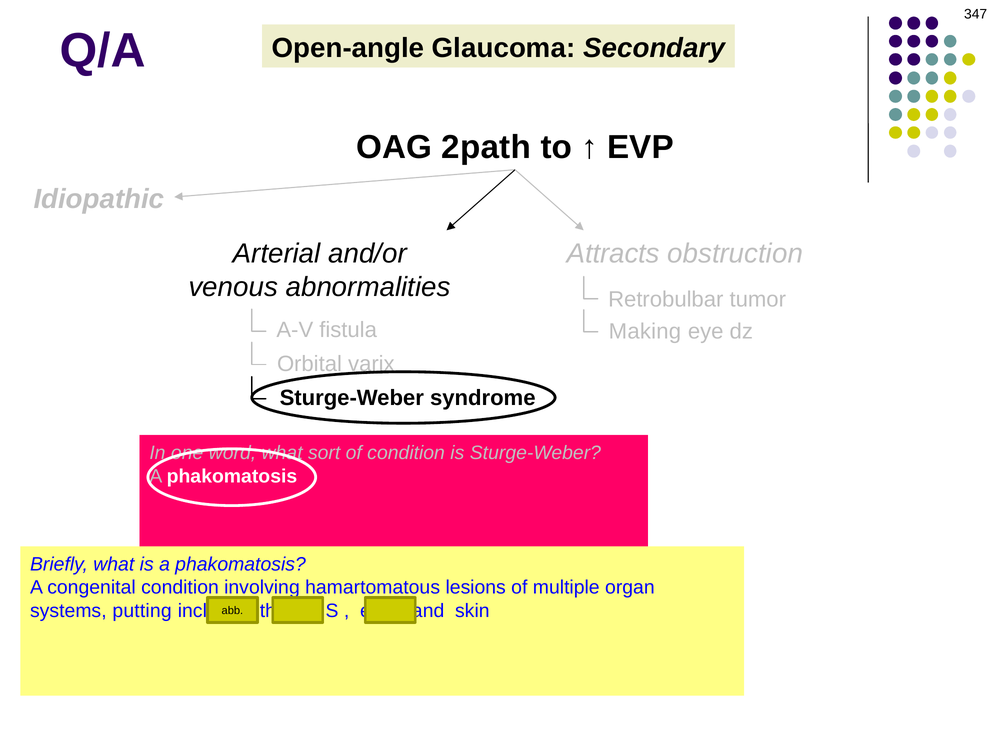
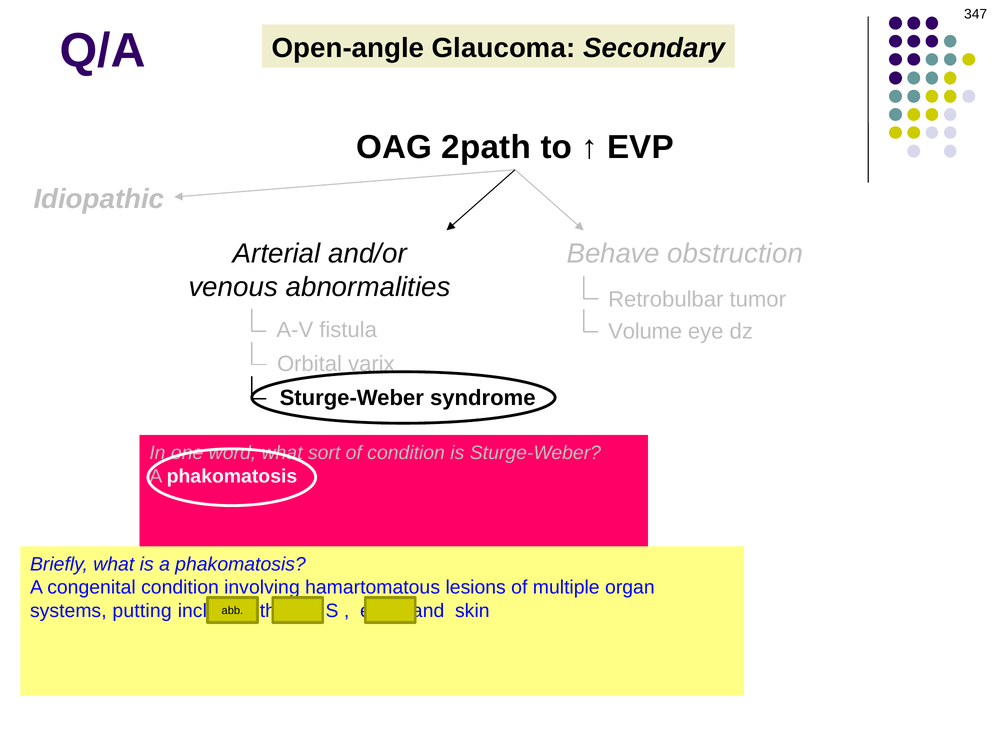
Attracts: Attracts -> Behave
Making: Making -> Volume
